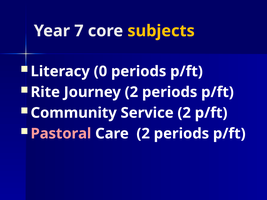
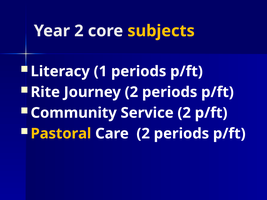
Year 7: 7 -> 2
0: 0 -> 1
Pastoral colour: pink -> yellow
